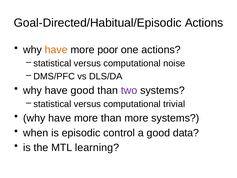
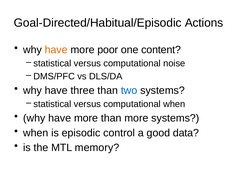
one actions: actions -> content
have good: good -> three
two colour: purple -> blue
computational trivial: trivial -> when
learning: learning -> memory
